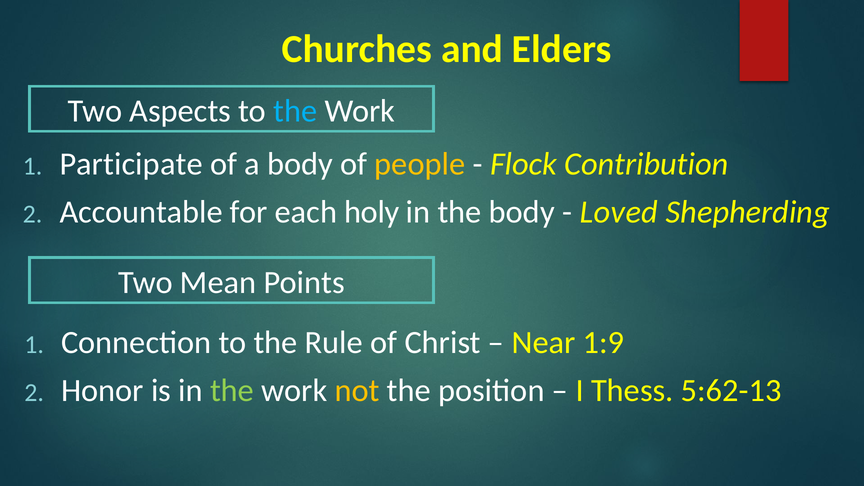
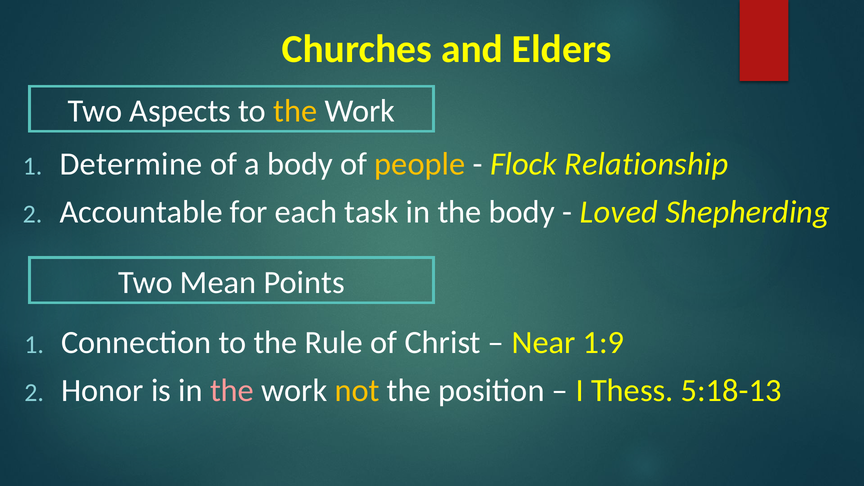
the at (295, 111) colour: light blue -> yellow
Participate: Participate -> Determine
Contribution: Contribution -> Relationship
holy: holy -> task
the at (232, 390) colour: light green -> pink
5:62-13: 5:62-13 -> 5:18-13
